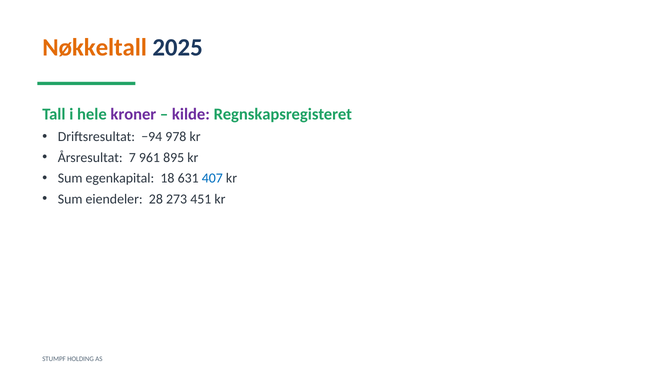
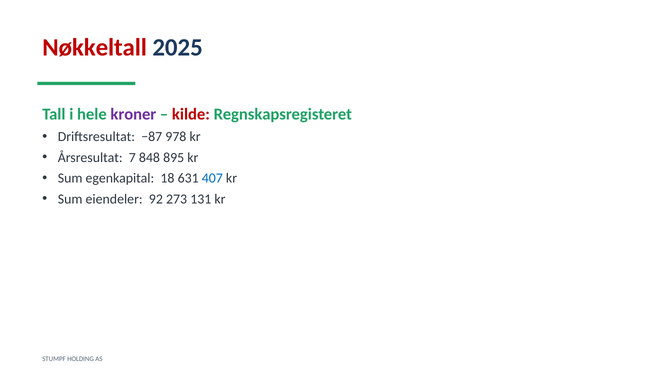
Nøkkeltall colour: orange -> red
kilde colour: purple -> red
−94: −94 -> −87
961: 961 -> 848
28: 28 -> 92
451: 451 -> 131
